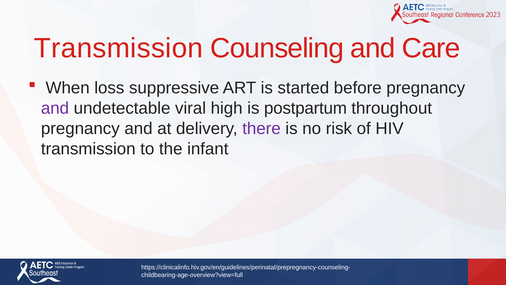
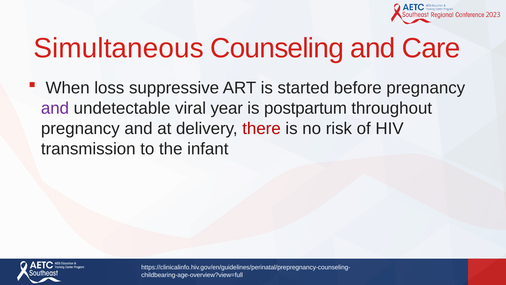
Transmission at (119, 48): Transmission -> Simultaneous
high: high -> year
there colour: purple -> red
